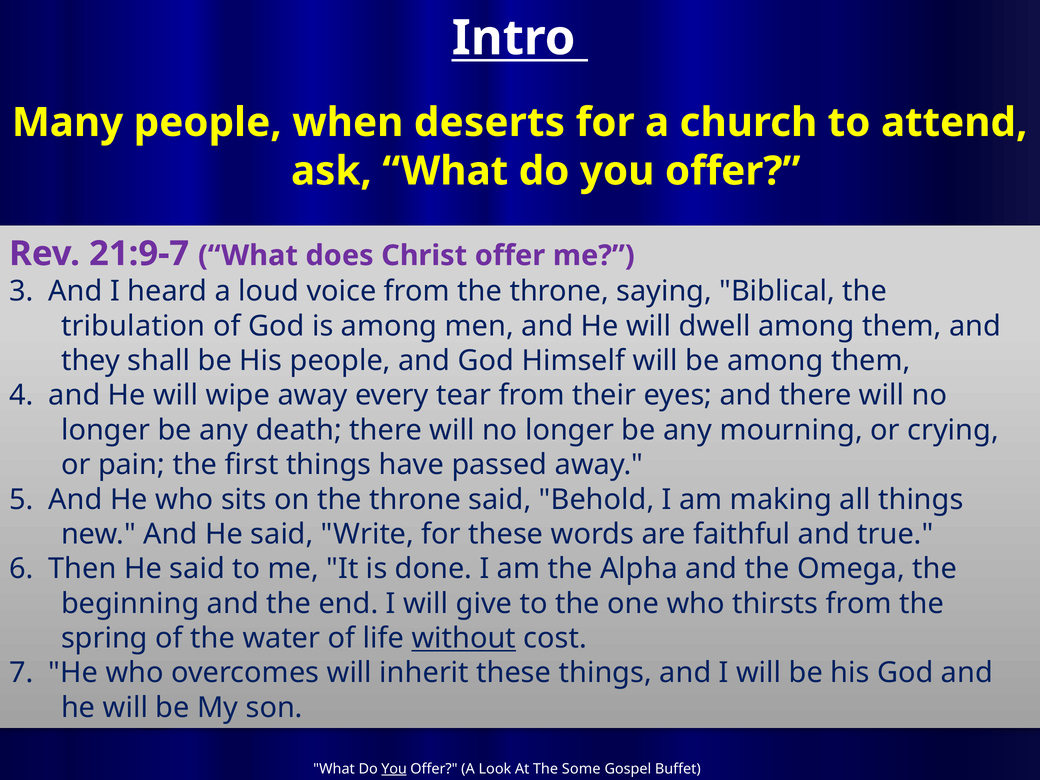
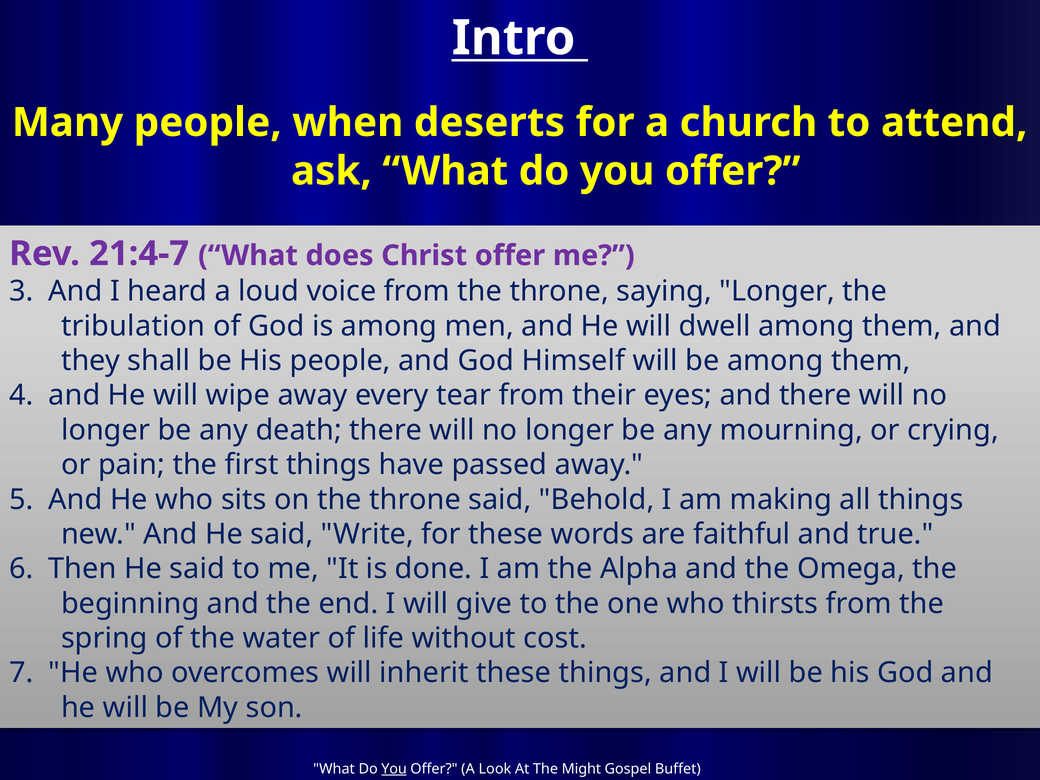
21:9-7: 21:9-7 -> 21:4-7
saying Biblical: Biblical -> Longer
without underline: present -> none
Some: Some -> Might
